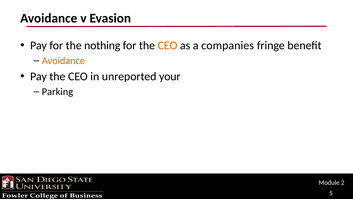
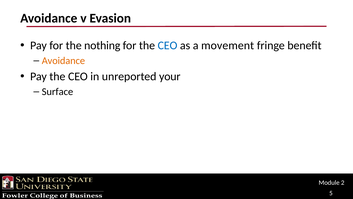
CEO at (168, 45) colour: orange -> blue
companies: companies -> movement
Parking: Parking -> Surface
